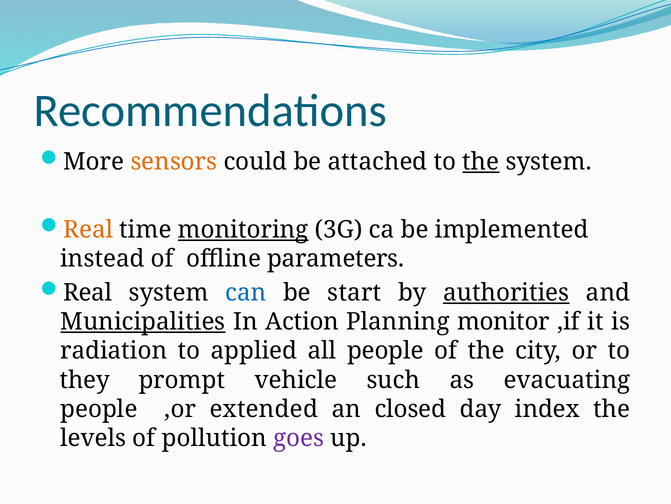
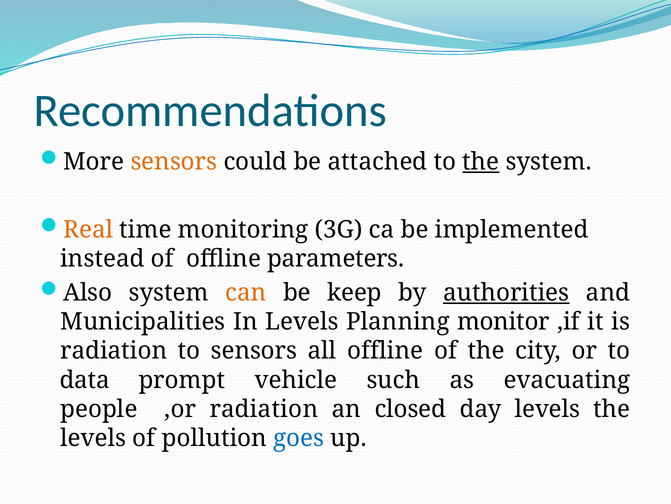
monitoring underline: present -> none
Real at (88, 292): Real -> Also
can colour: blue -> orange
start: start -> keep
Municipalities underline: present -> none
In Action: Action -> Levels
to applied: applied -> sensors
all people: people -> offline
they: they -> data
,or extended: extended -> radiation
day index: index -> levels
goes colour: purple -> blue
